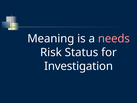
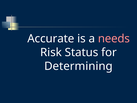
Meaning: Meaning -> Accurate
Investigation: Investigation -> Determining
